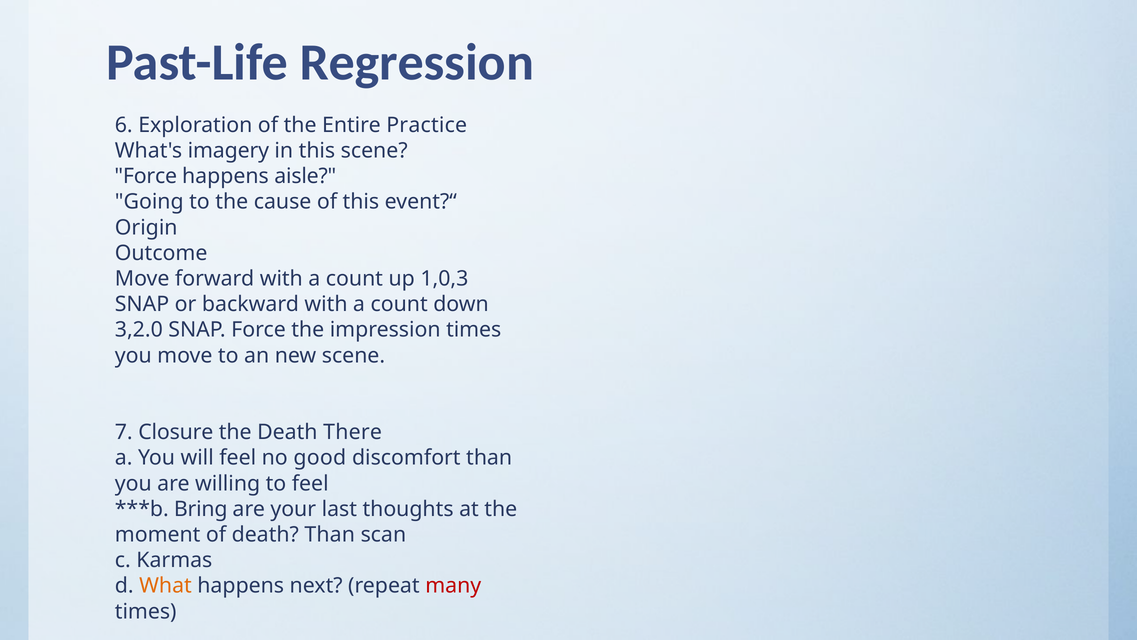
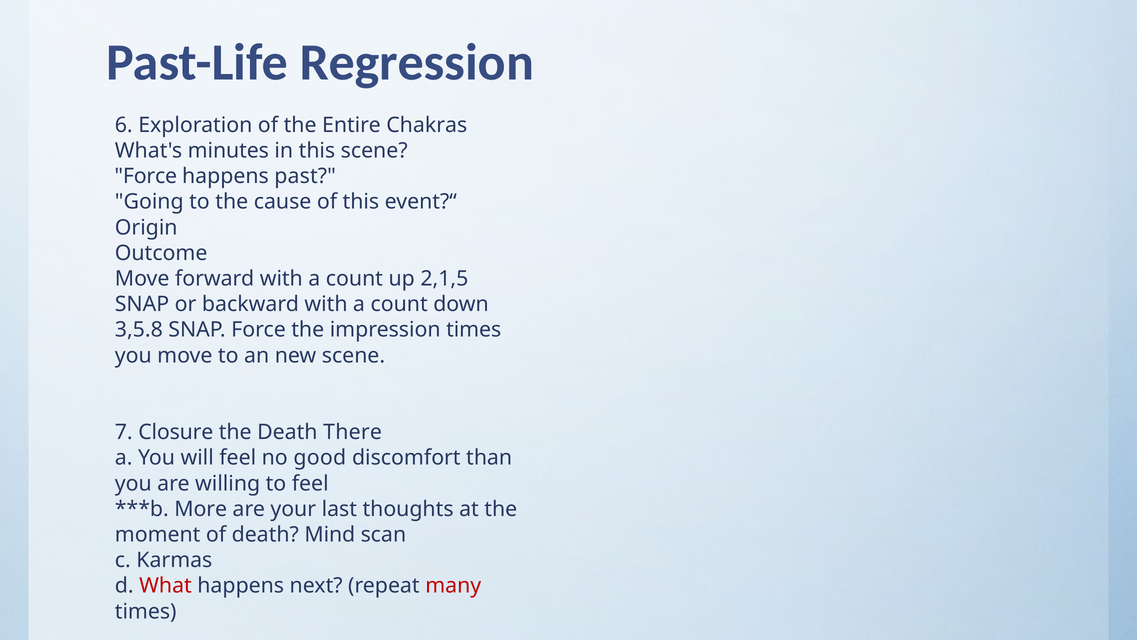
Practice: Practice -> Chakras
imagery: imagery -> minutes
aisle: aisle -> past
1,0,3: 1,0,3 -> 2,1,5
3,2.0: 3,2.0 -> 3,5.8
Bring: Bring -> More
death Than: Than -> Mind
What colour: orange -> red
